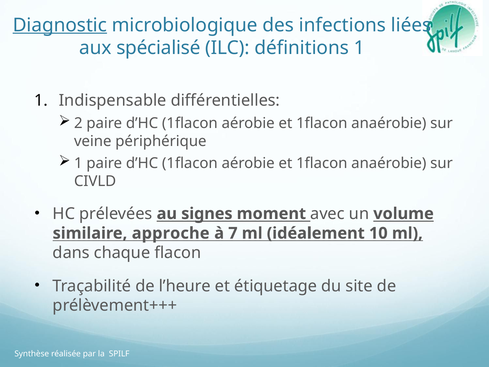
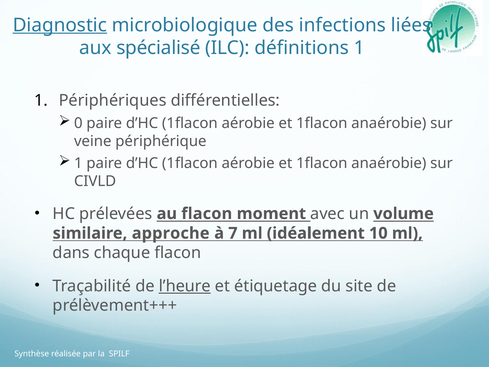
Indispensable: Indispensable -> Périphériques
2: 2 -> 0
au signes: signes -> flacon
l’heure underline: none -> present
